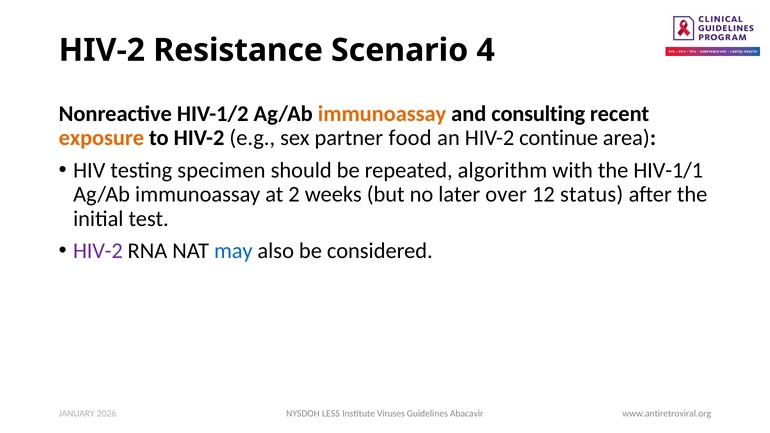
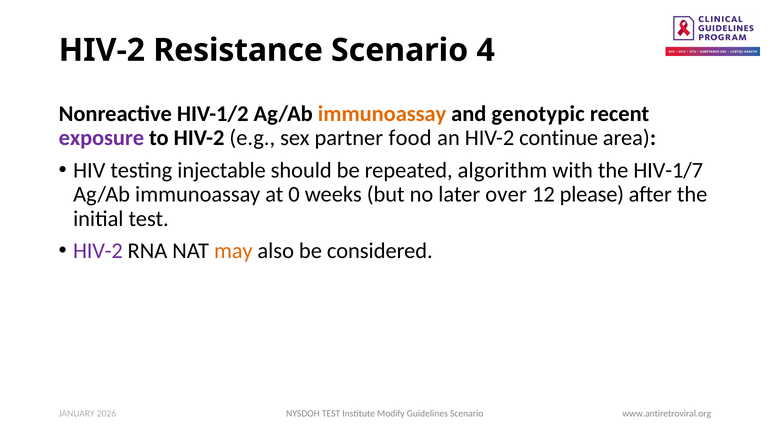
consulting: consulting -> genotypic
exposure colour: orange -> purple
specimen: specimen -> injectable
HIV-1/1: HIV-1/1 -> HIV-1/7
2: 2 -> 0
status: status -> please
may colour: blue -> orange
NYSDOH LESS: LESS -> TEST
Viruses: Viruses -> Modify
Guidelines Abacavir: Abacavir -> Scenario
